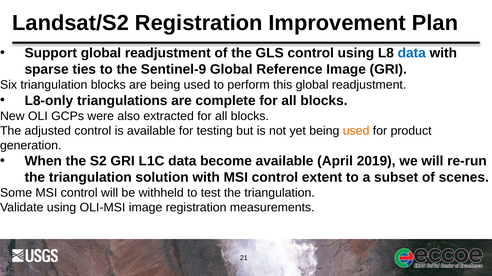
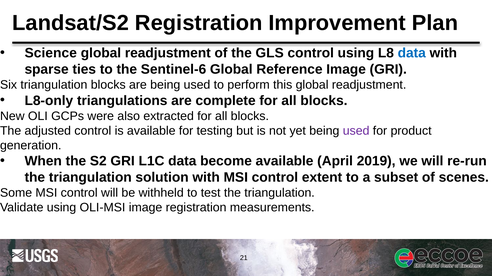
Support: Support -> Science
Sentinel-9: Sentinel-9 -> Sentinel-6
used at (356, 131) colour: orange -> purple
